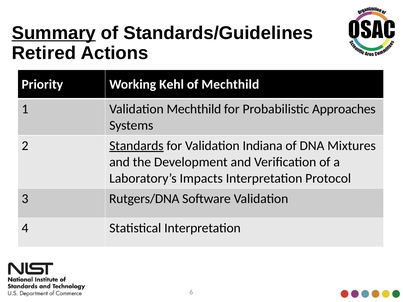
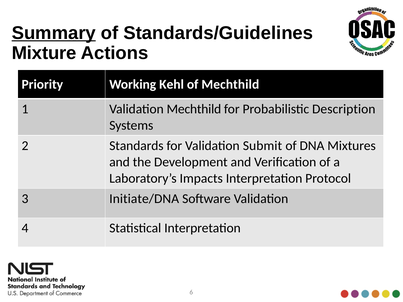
Retired: Retired -> Mixture
Approaches: Approaches -> Description
Standards underline: present -> none
Indiana: Indiana -> Submit
Rutgers/DNA: Rutgers/DNA -> Initiate/DNA
